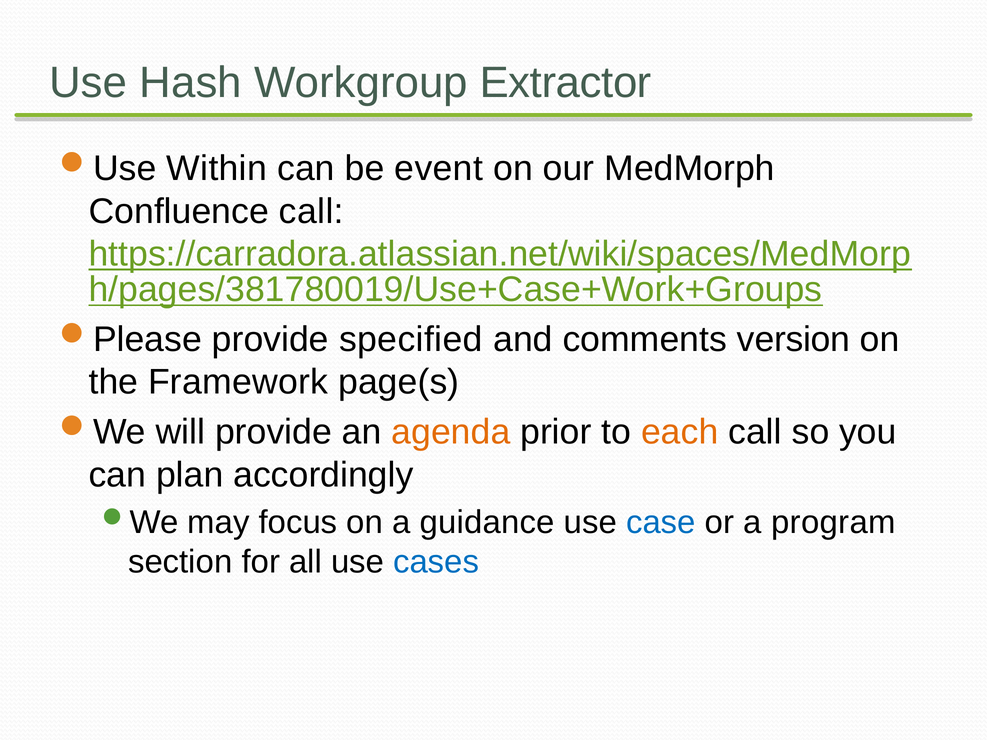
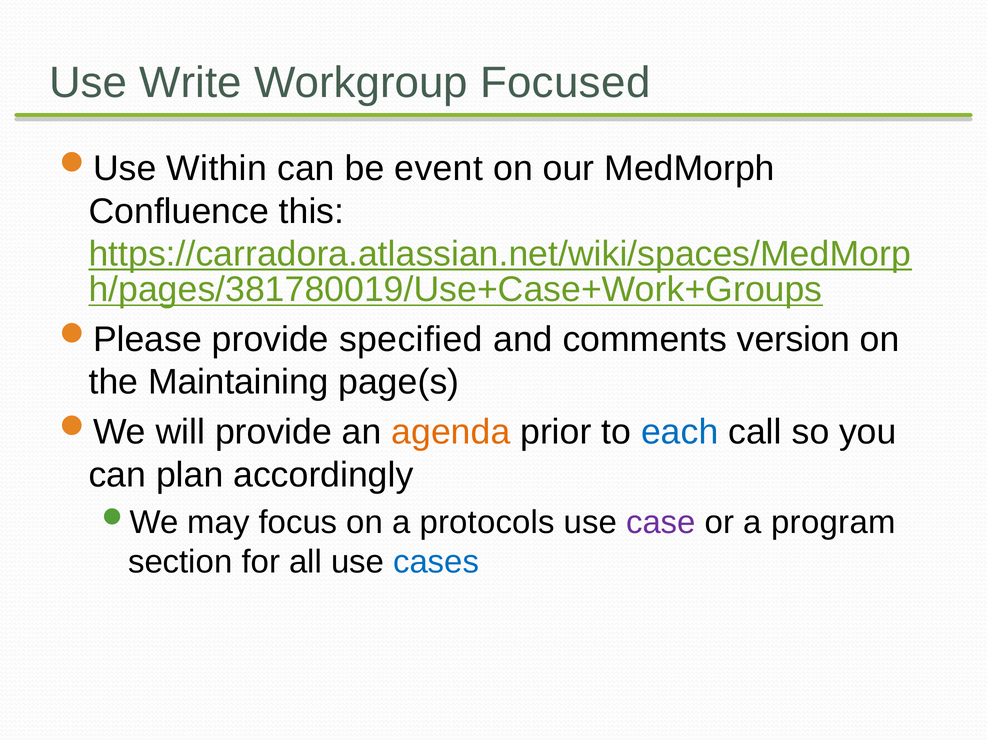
Hash: Hash -> Write
Extractor: Extractor -> Focused
Confluence call: call -> this
Framework: Framework -> Maintaining
each colour: orange -> blue
guidance: guidance -> protocols
case colour: blue -> purple
